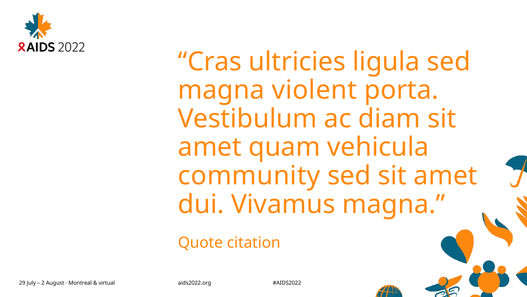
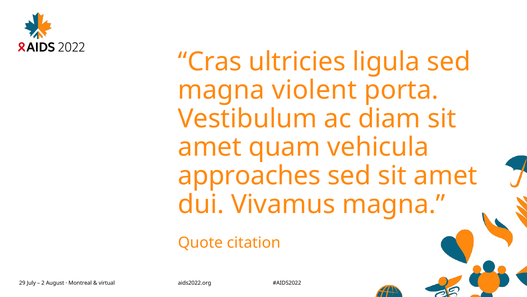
community: community -> approaches
